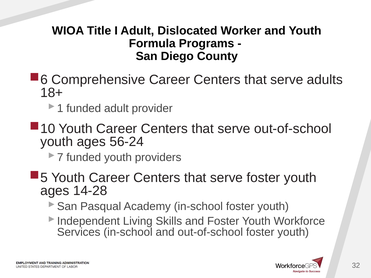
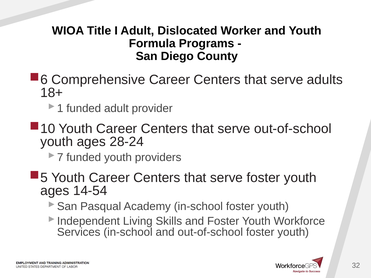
56-24: 56-24 -> 28-24
14-28: 14-28 -> 14-54
